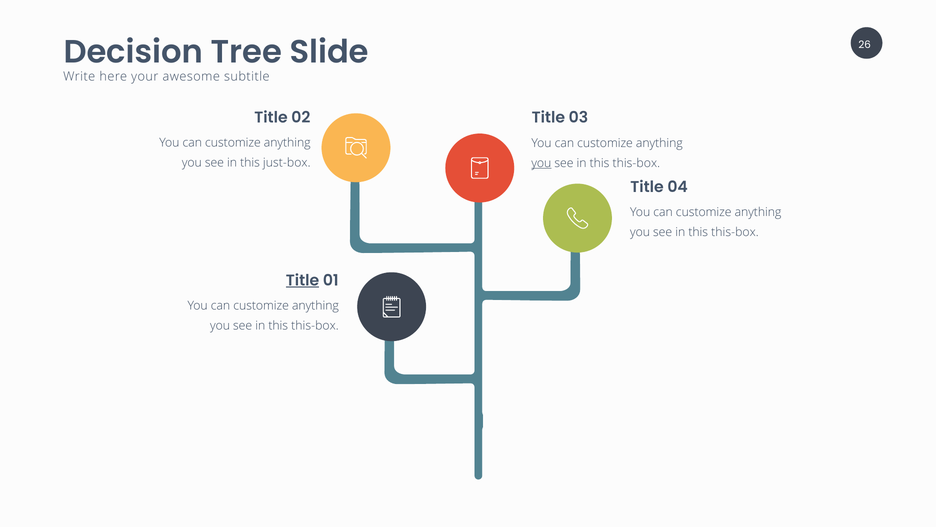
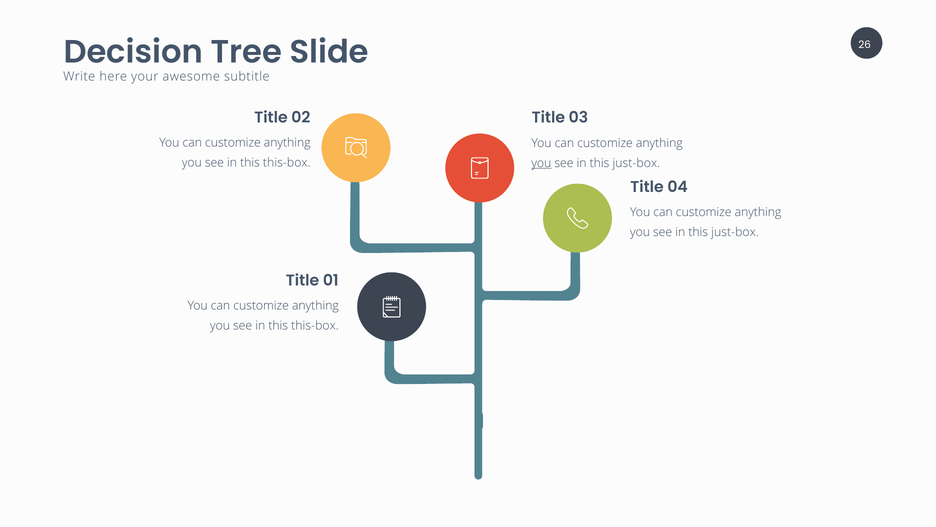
just-box at (287, 163): just-box -> this-box
this-box at (636, 163): this-box -> just-box
this-box at (735, 232): this-box -> just-box
Title at (303, 280) underline: present -> none
